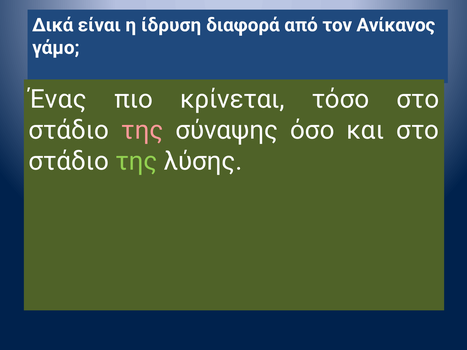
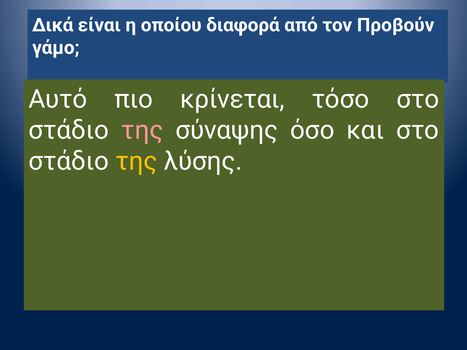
ίδρυση: ίδρυση -> οποίου
Ανίκανος: Ανίκανος -> Προβούν
Ένας: Ένας -> Αυτό
της at (137, 161) colour: light green -> yellow
